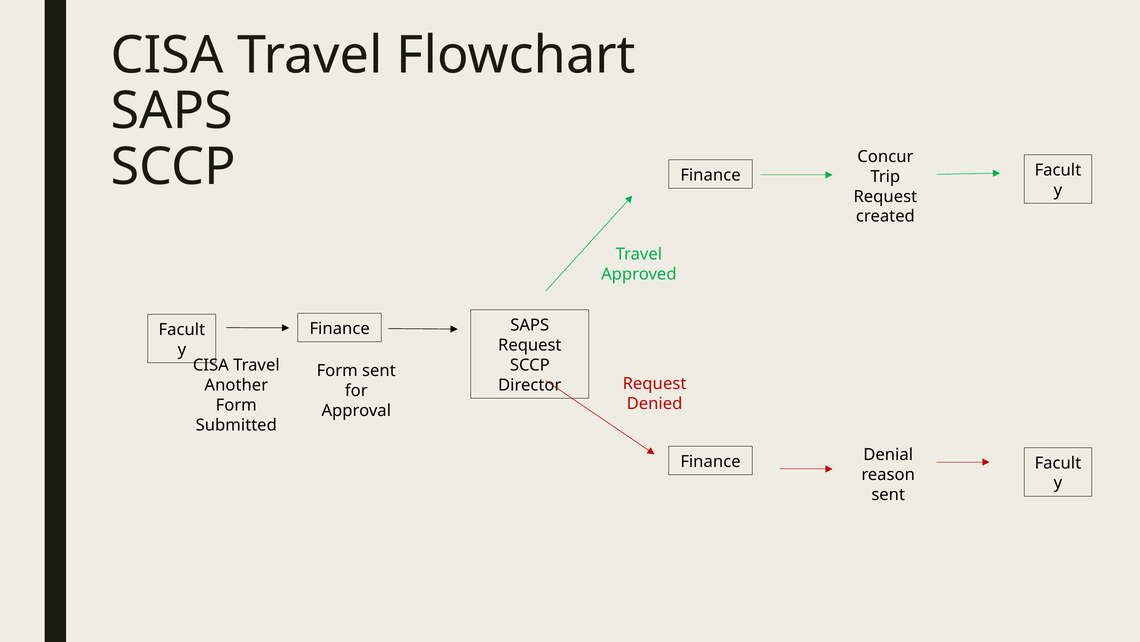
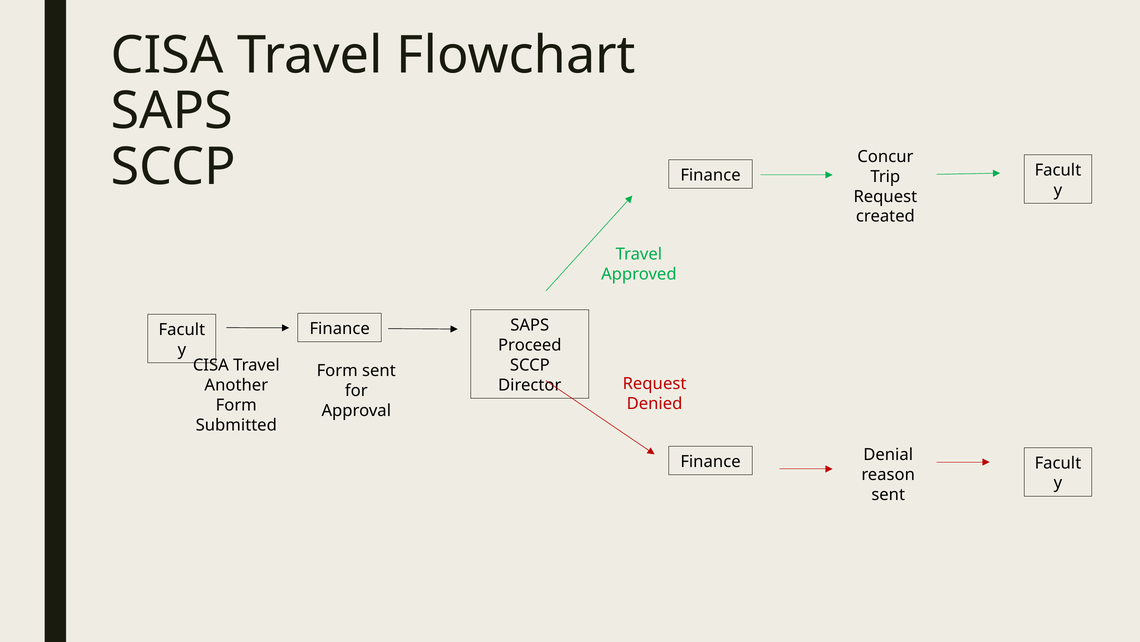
Request at (530, 345): Request -> Proceed
